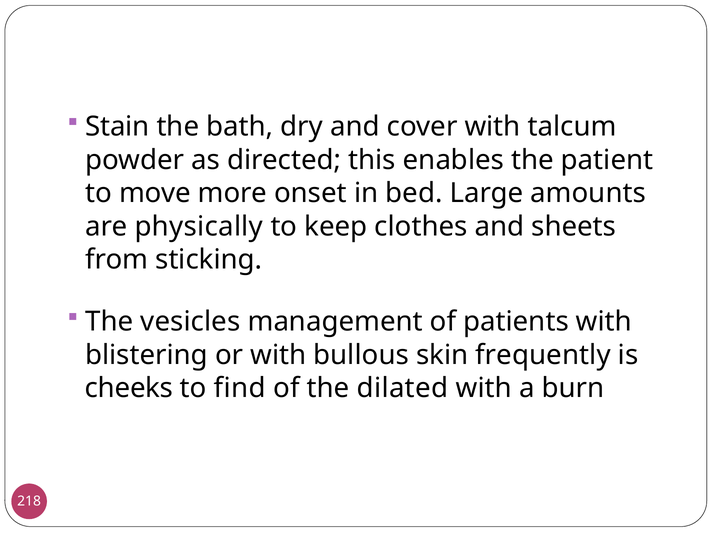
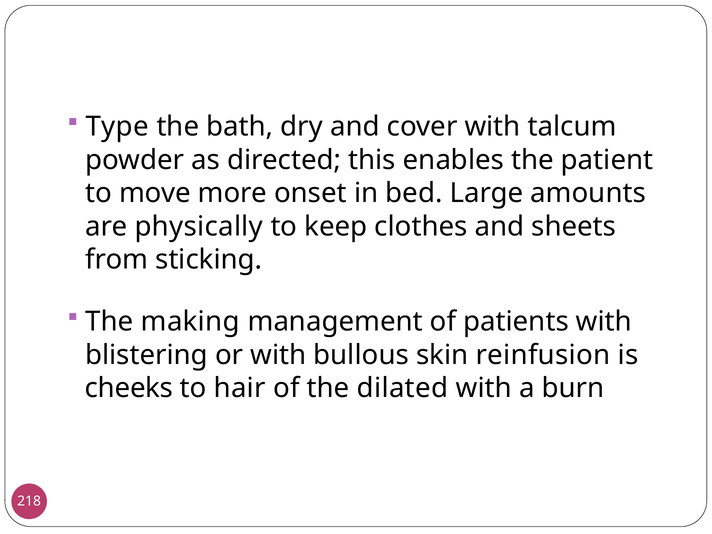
Stain: Stain -> Type
vesicles: vesicles -> making
frequently: frequently -> reinfusion
find: find -> hair
